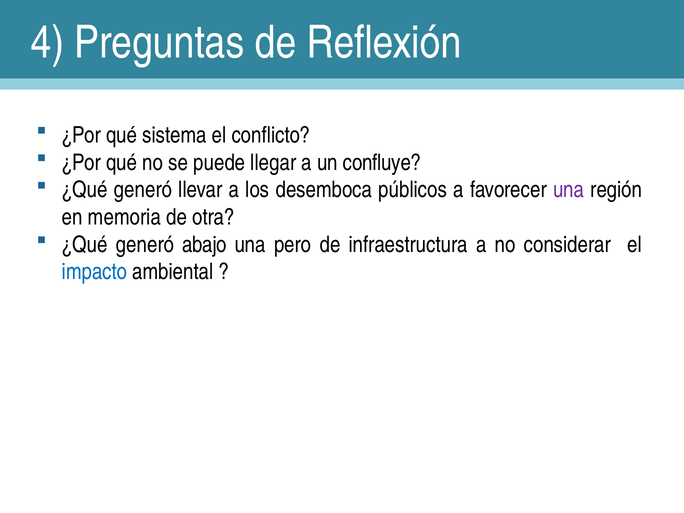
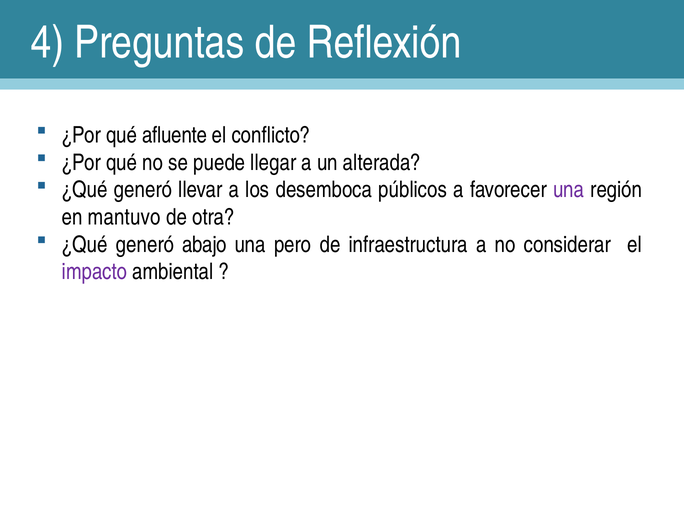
sistema: sistema -> afluente
confluye: confluye -> alterada
memoria: memoria -> mantuvo
impacto colour: blue -> purple
